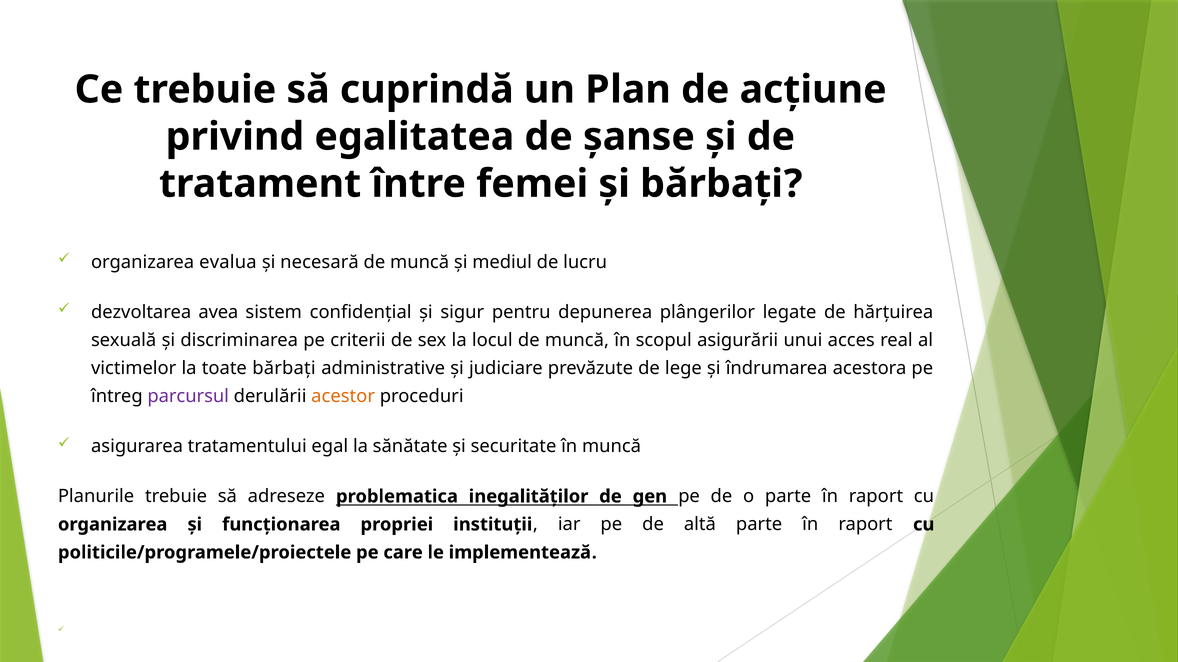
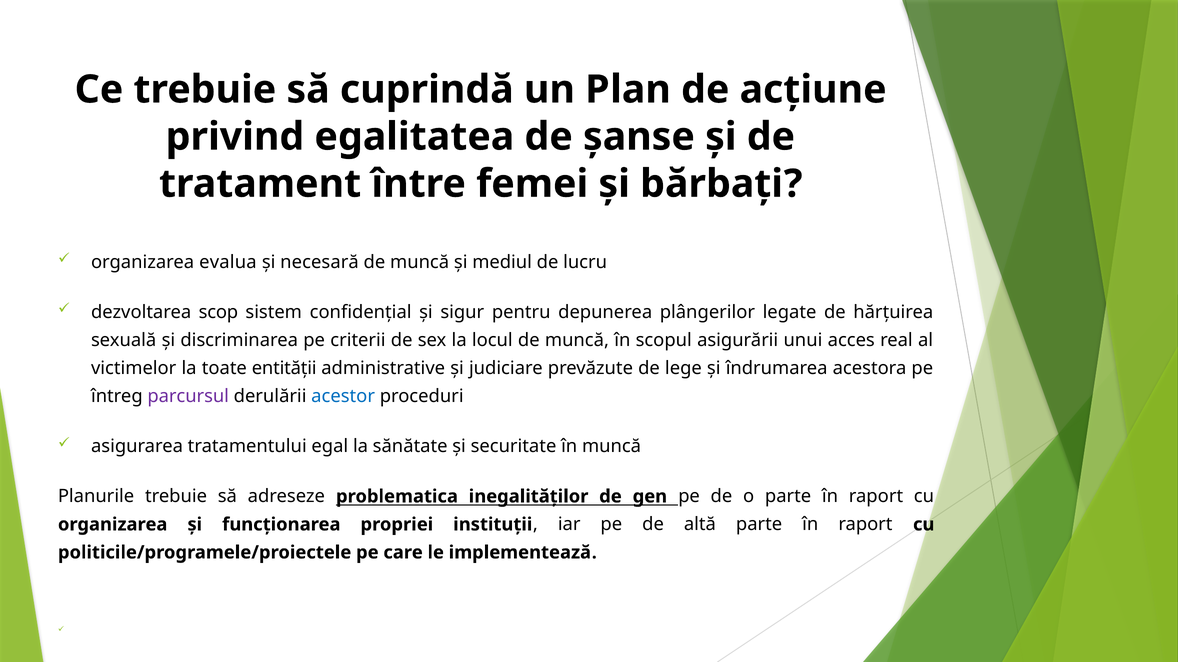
avea: avea -> scop
toate bărbați: bărbați -> entității
acestor colour: orange -> blue
